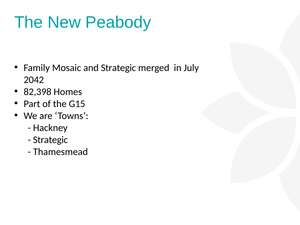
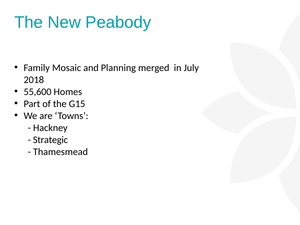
and Strategic: Strategic -> Planning
2042: 2042 -> 2018
82,398: 82,398 -> 55,600
